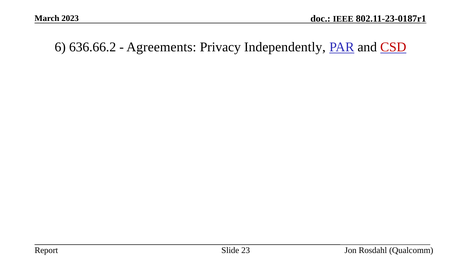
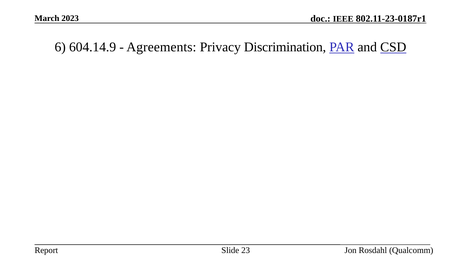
636.66.2: 636.66.2 -> 604.14.9
Independently: Independently -> Discrimination
CSD colour: red -> black
